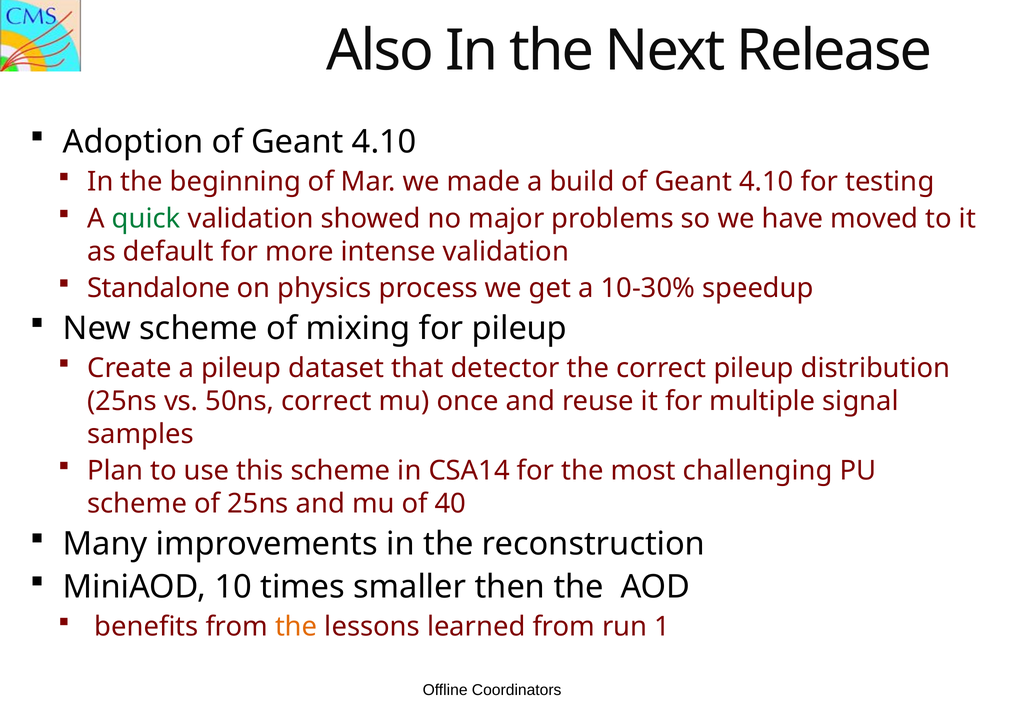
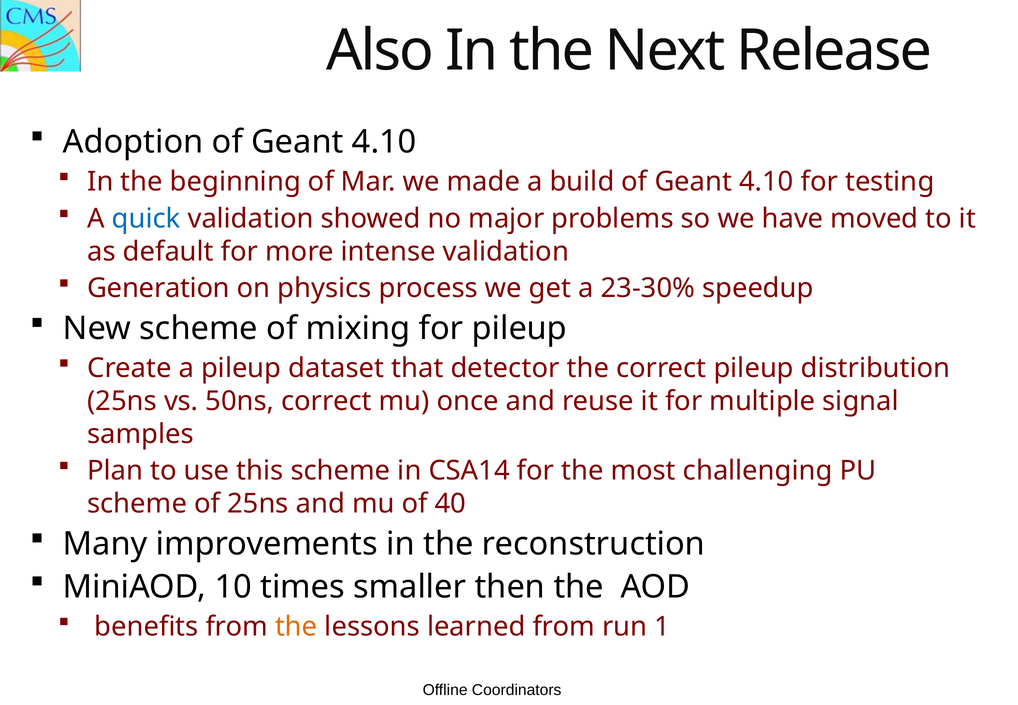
quick colour: green -> blue
Standalone: Standalone -> Generation
10-30%: 10-30% -> 23-30%
